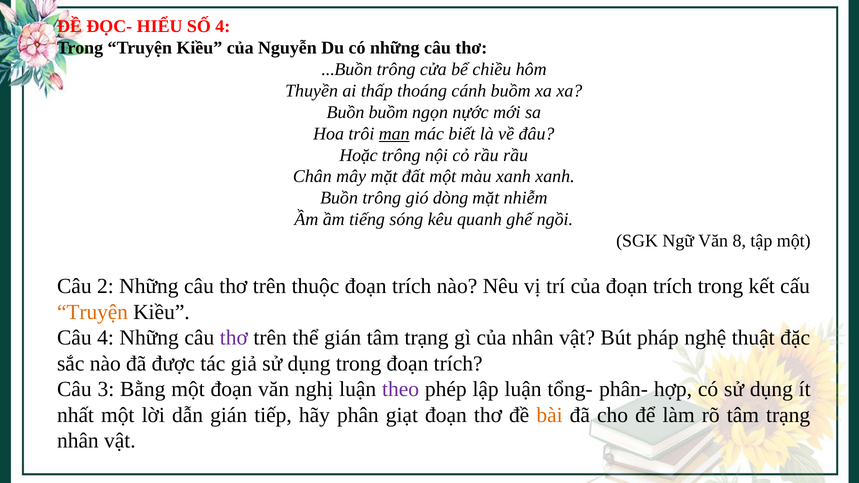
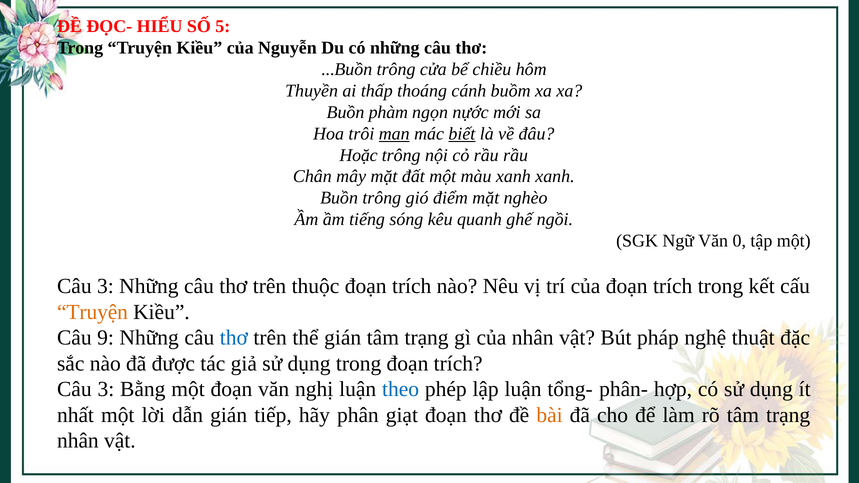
SỐ 4: 4 -> 5
Buồn buồm: buồm -> phàm
biết underline: none -> present
dòng: dòng -> điểm
nhiễm: nhiễm -> nghèo
8: 8 -> 0
2 at (105, 286): 2 -> 3
Câu 4: 4 -> 9
thơ at (234, 338) colour: purple -> blue
theo colour: purple -> blue
